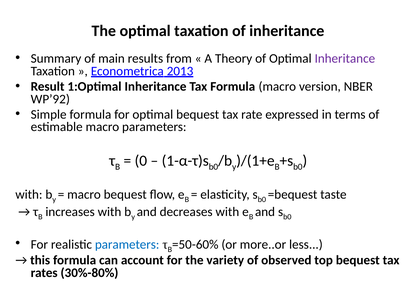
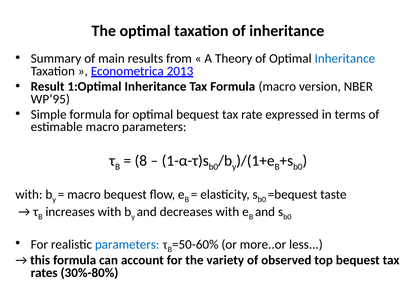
Inheritance at (345, 58) colour: purple -> blue
WP’92: WP’92 -> WP’95
0: 0 -> 8
